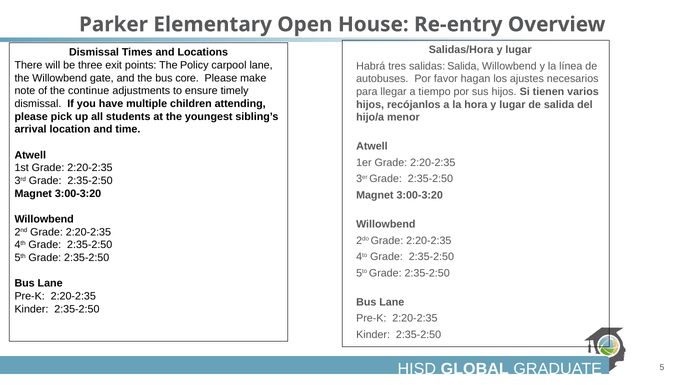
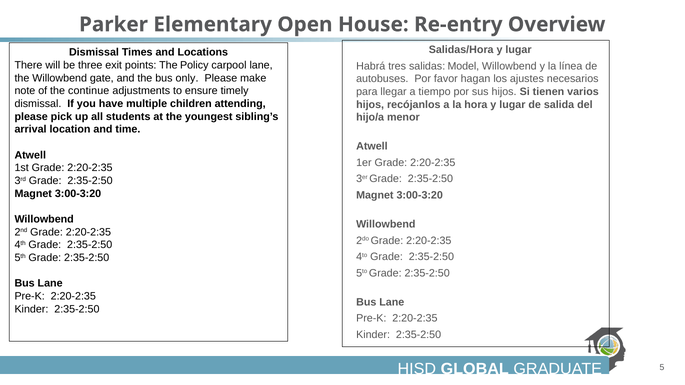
salidas Salida: Salida -> Model
core: core -> only
